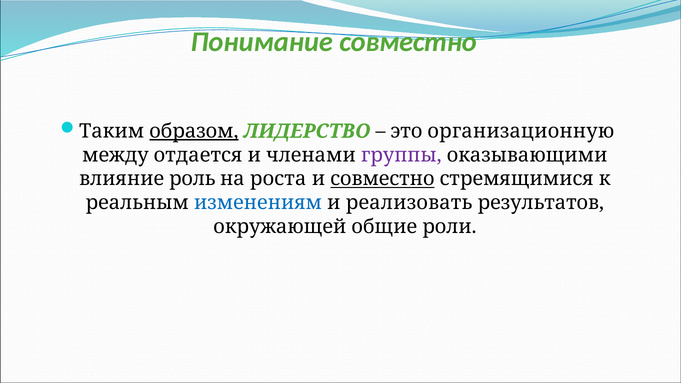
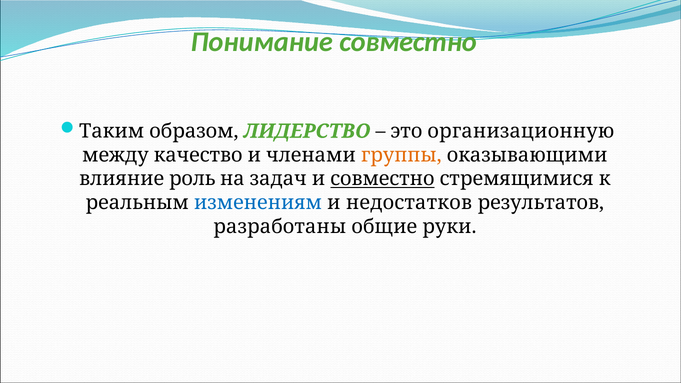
образом underline: present -> none
отдается: отдается -> качество
группы colour: purple -> orange
роста: роста -> задач
реализовать: реализовать -> недостатков
окружающей: окружающей -> разработаны
роли: роли -> руки
